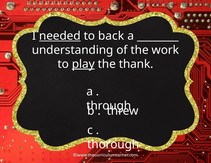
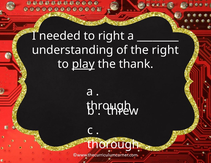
needed underline: present -> none
to back: back -> right
the work: work -> right
